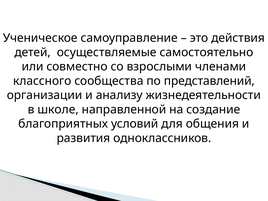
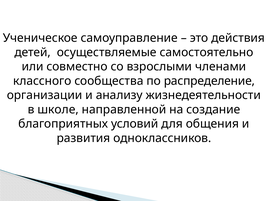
представлений: представлений -> распределение
